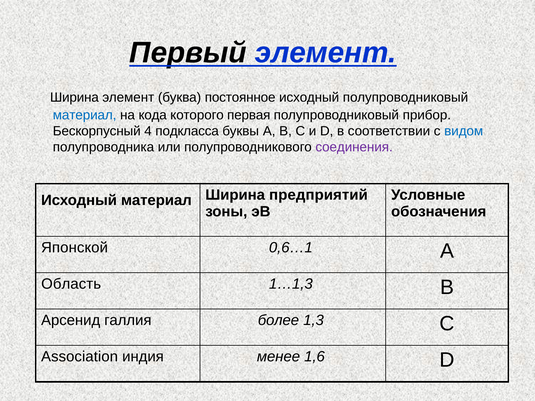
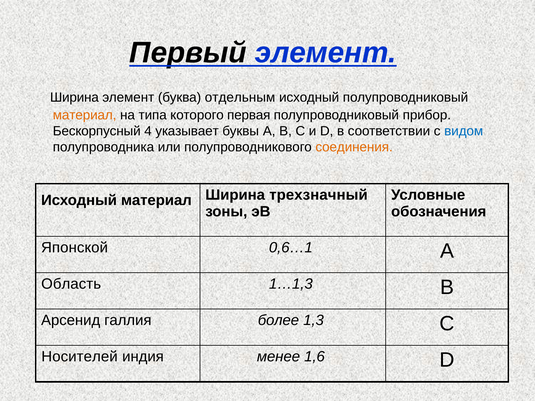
постоянное: постоянное -> отдельным
материал at (85, 115) colour: blue -> orange
кода: кода -> типа
подкласса: подкласса -> указывает
соединения colour: purple -> orange
предприятий: предприятий -> трехзначный
Association: Association -> Носителей
